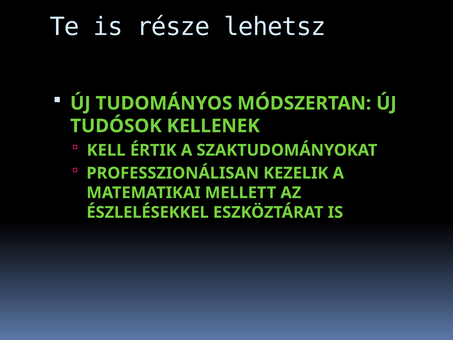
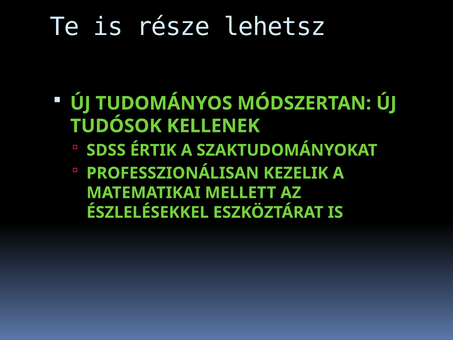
KELL: KELL -> SDSS
